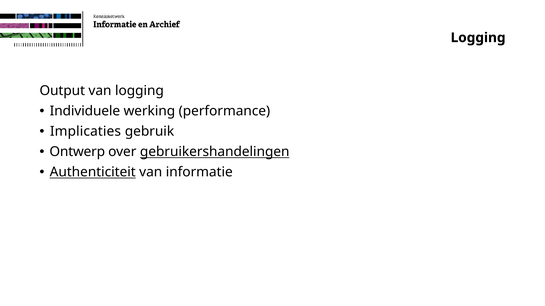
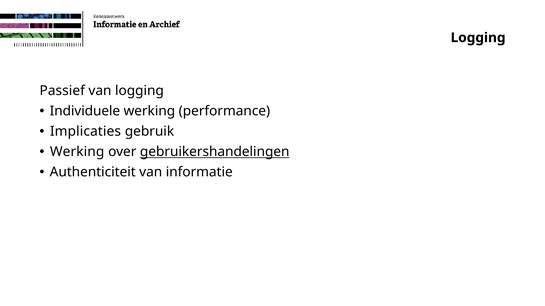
Output: Output -> Passief
Ontwerp at (77, 152): Ontwerp -> Werking
Authenticiteit underline: present -> none
